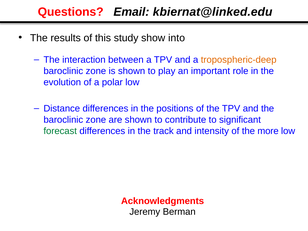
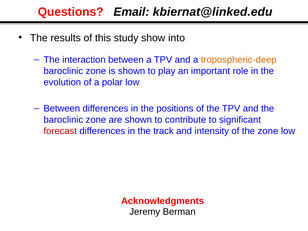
Distance at (62, 109): Distance -> Between
forecast colour: green -> red
the more: more -> zone
